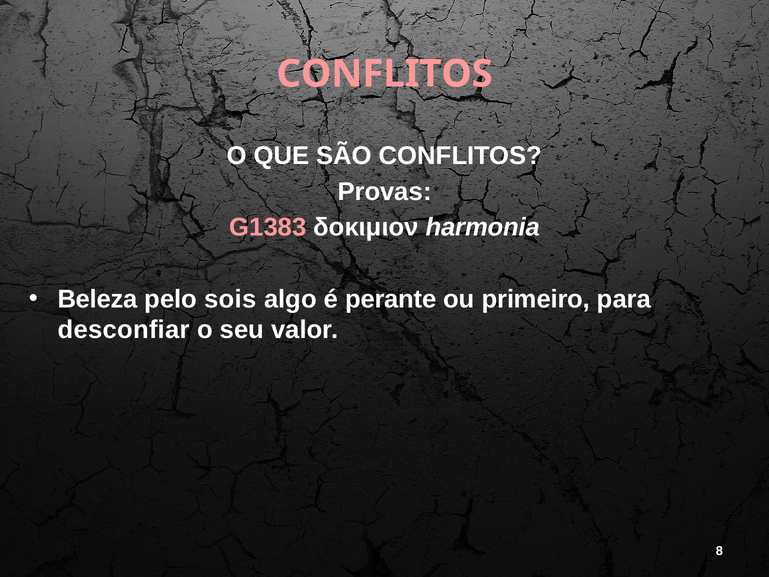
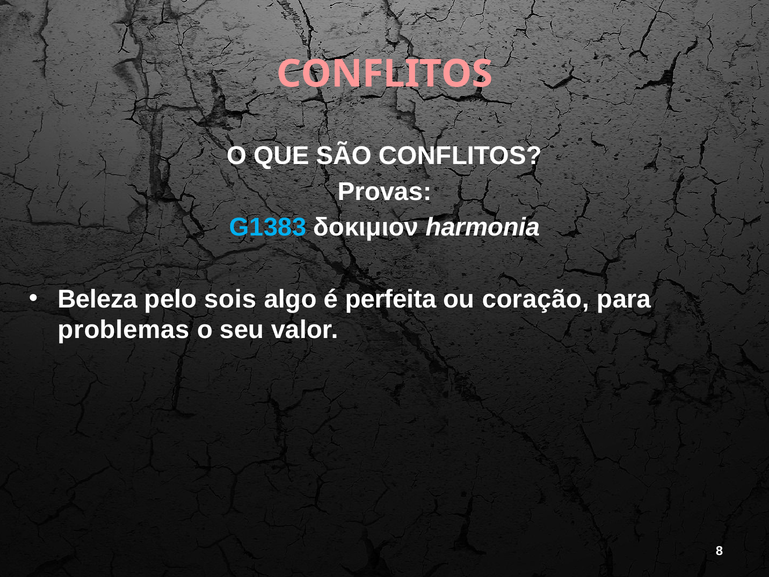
G1383 colour: pink -> light blue
perante: perante -> perfeita
primeiro: primeiro -> coração
desconfiar: desconfiar -> problemas
